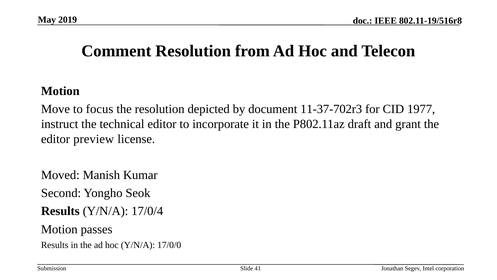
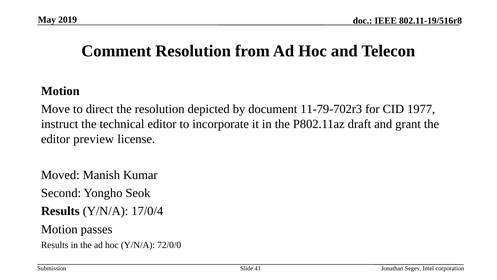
focus: focus -> direct
11-37-702r3: 11-37-702r3 -> 11-79-702r3
17/0/0: 17/0/0 -> 72/0/0
